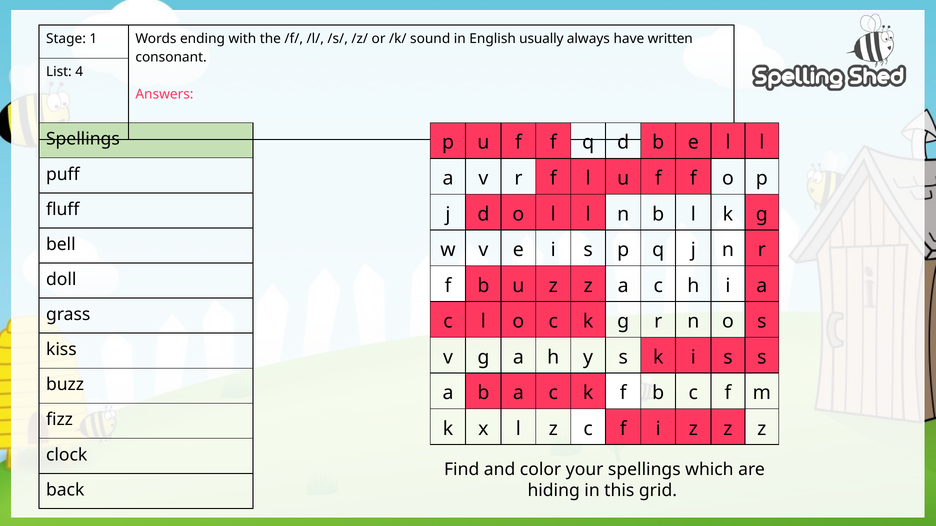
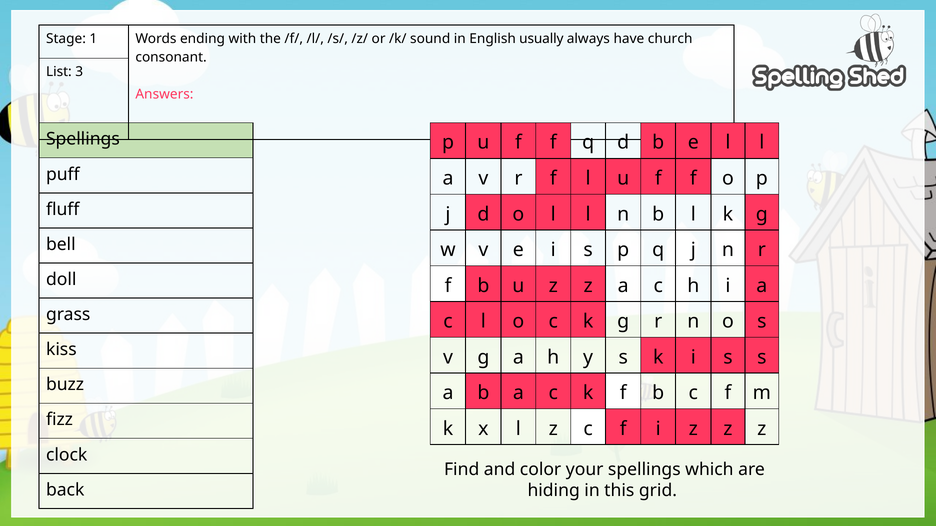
written: written -> church
4: 4 -> 3
